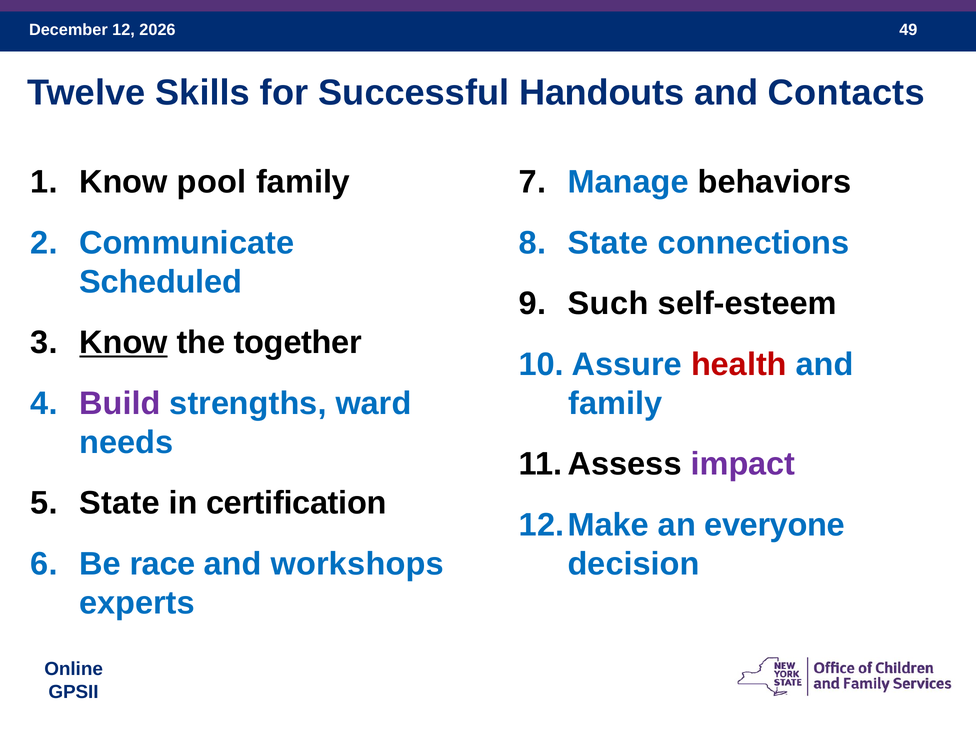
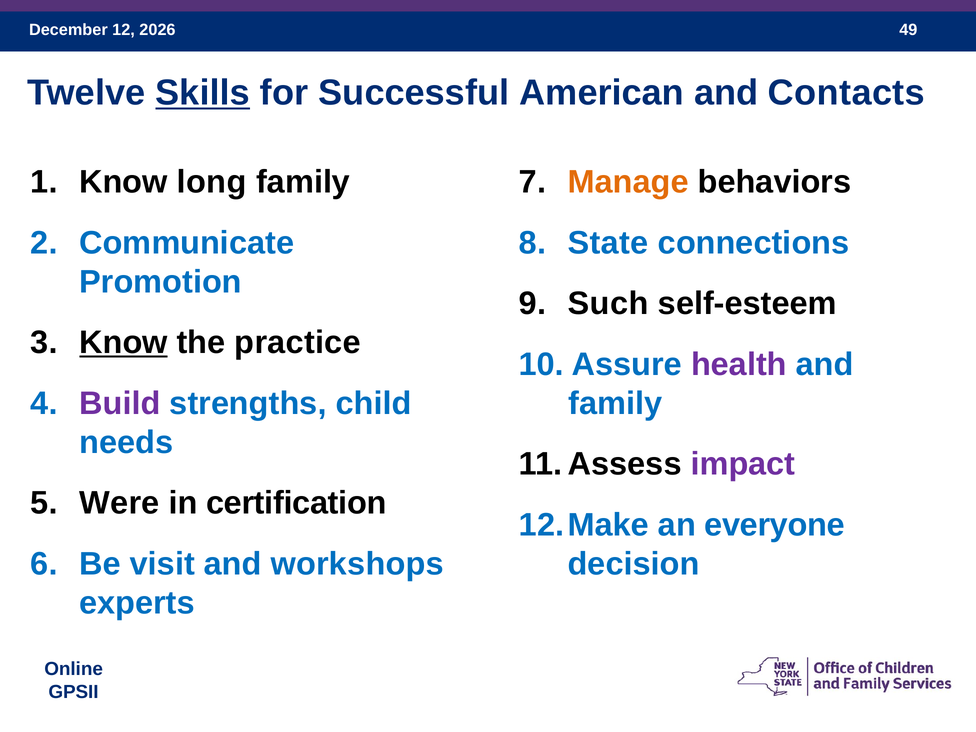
Skills underline: none -> present
Handouts: Handouts -> American
pool: pool -> long
Manage colour: blue -> orange
Scheduled: Scheduled -> Promotion
together: together -> practice
health colour: red -> purple
ward: ward -> child
State at (119, 503): State -> Were
race: race -> visit
